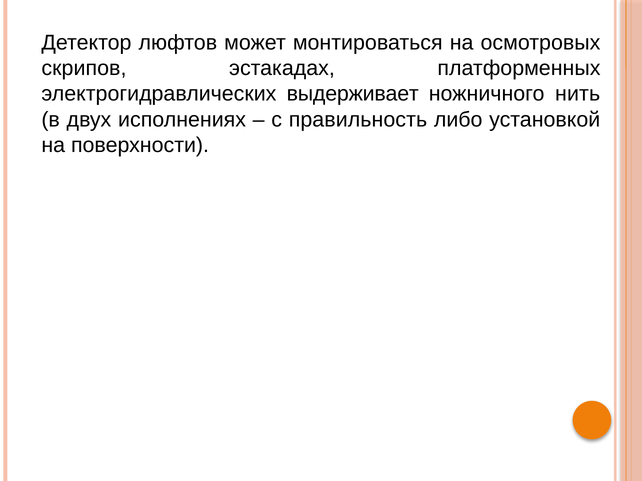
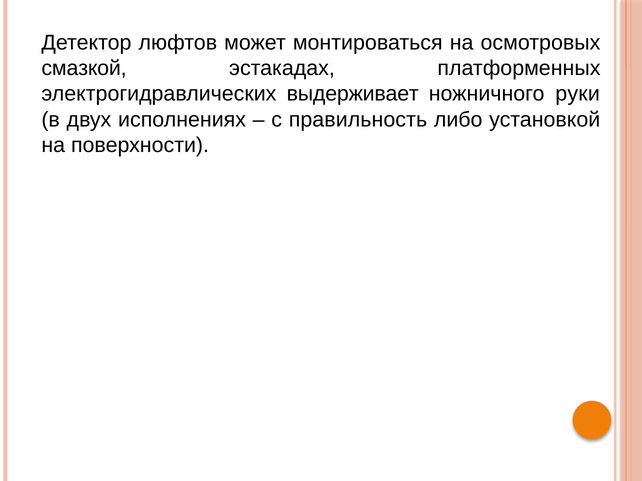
скрипов: скрипов -> смазкой
нить: нить -> руки
